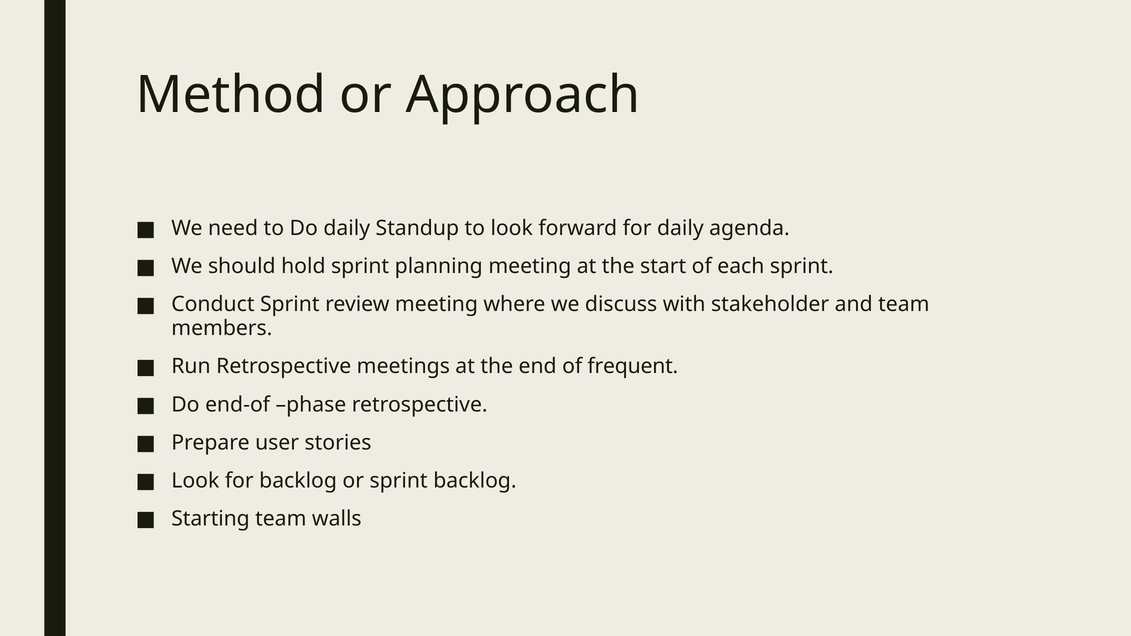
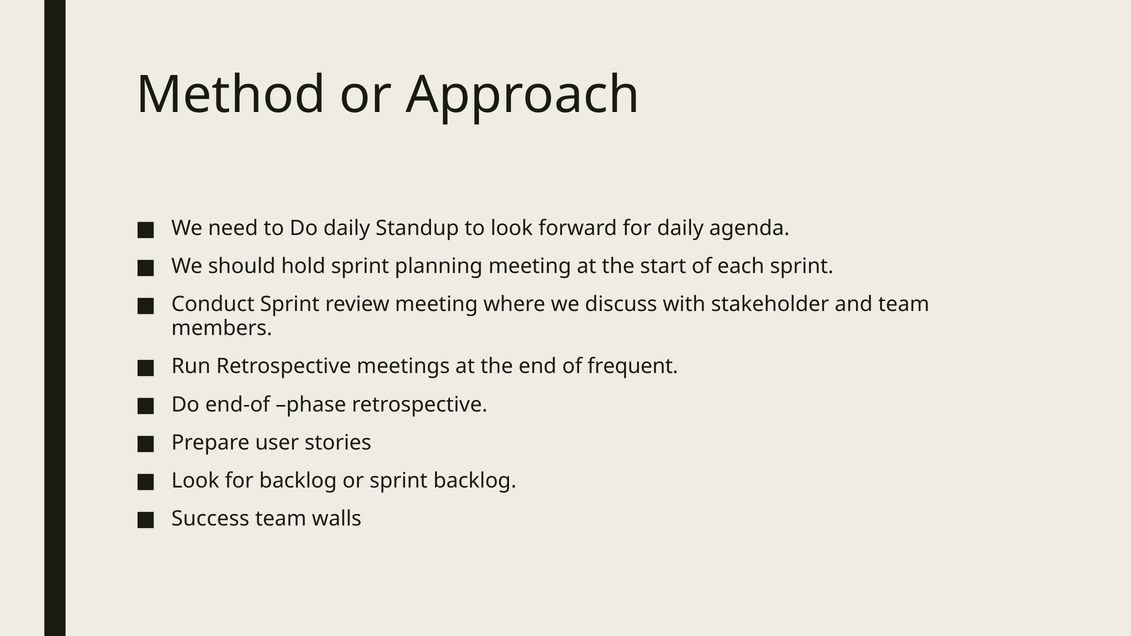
Starting: Starting -> Success
